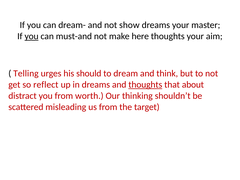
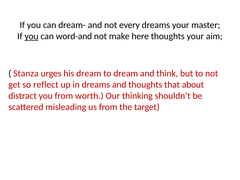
show: show -> every
must-and: must-and -> word-and
Telling: Telling -> Stanza
his should: should -> dream
thoughts at (145, 85) underline: present -> none
